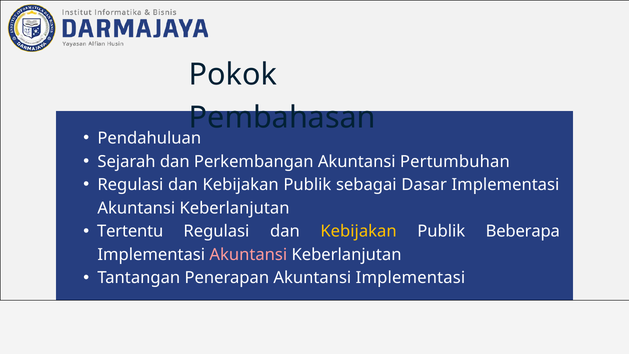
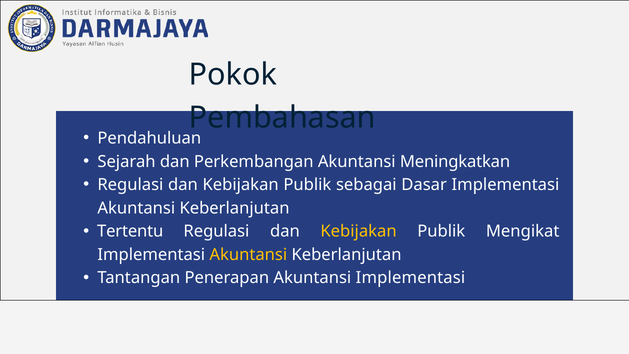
Pertumbuhan: Pertumbuhan -> Meningkatkan
Beberapa: Beberapa -> Mengikat
Akuntansi at (248, 255) colour: pink -> yellow
